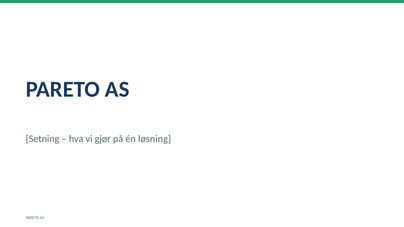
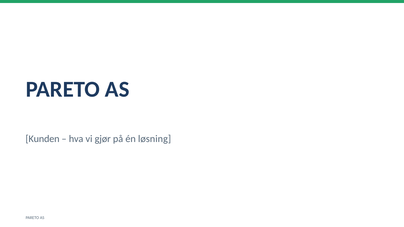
Setning: Setning -> Kunden
